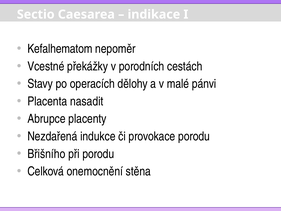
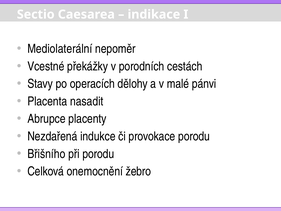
Kefalhematom: Kefalhematom -> Mediolaterální
stěna: stěna -> žebro
